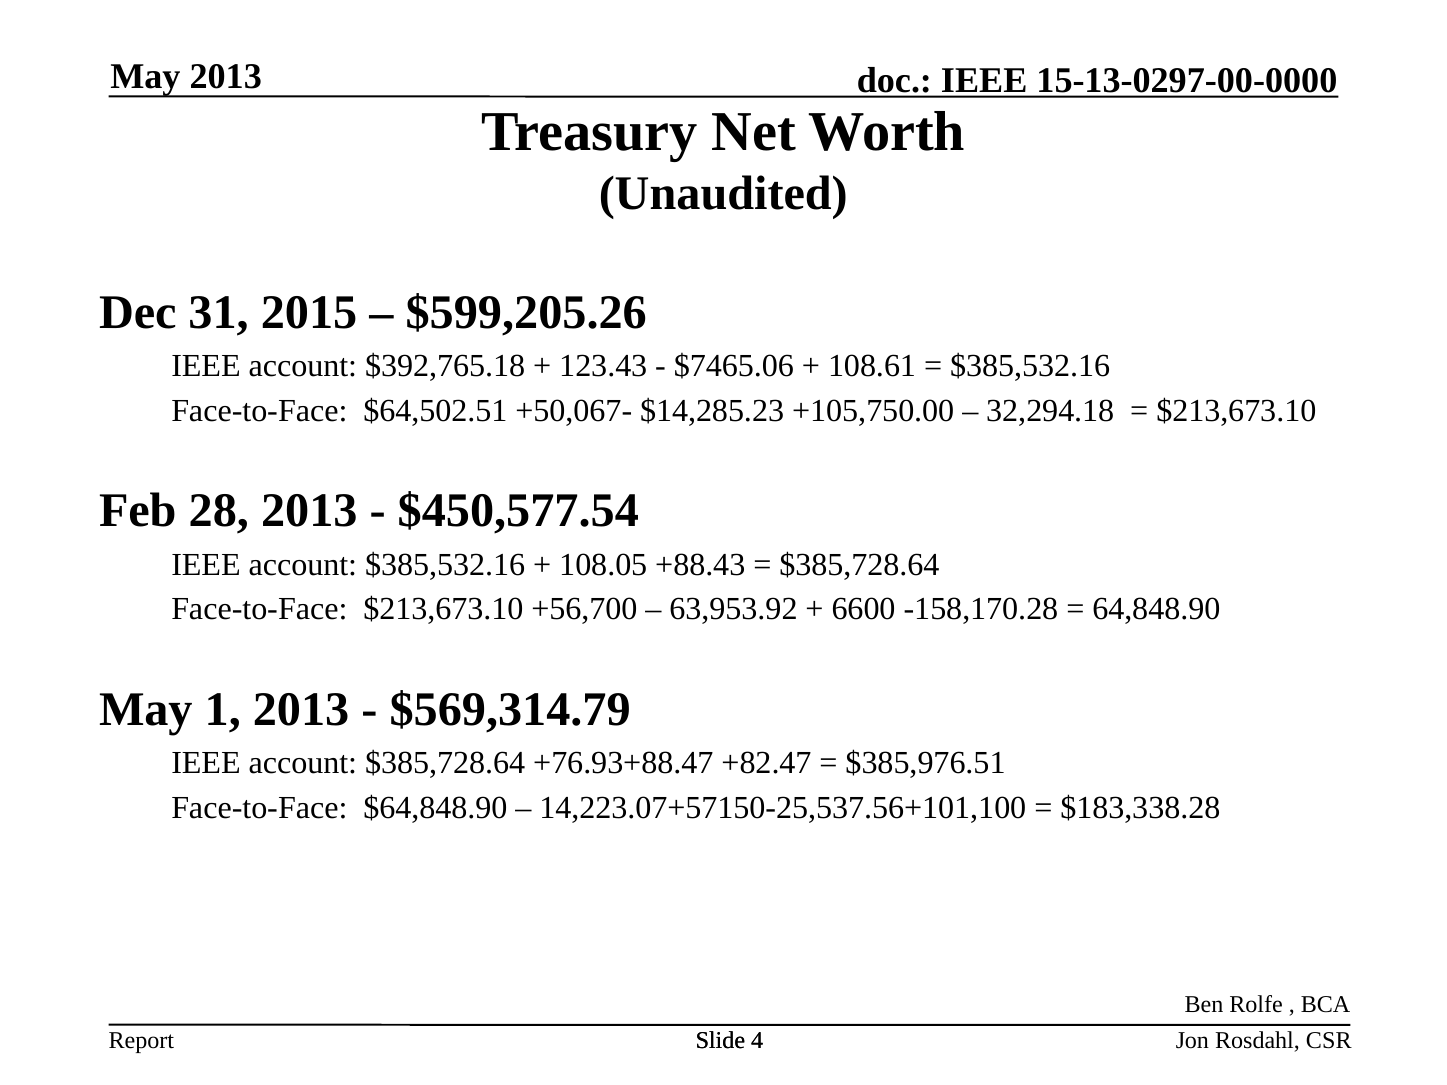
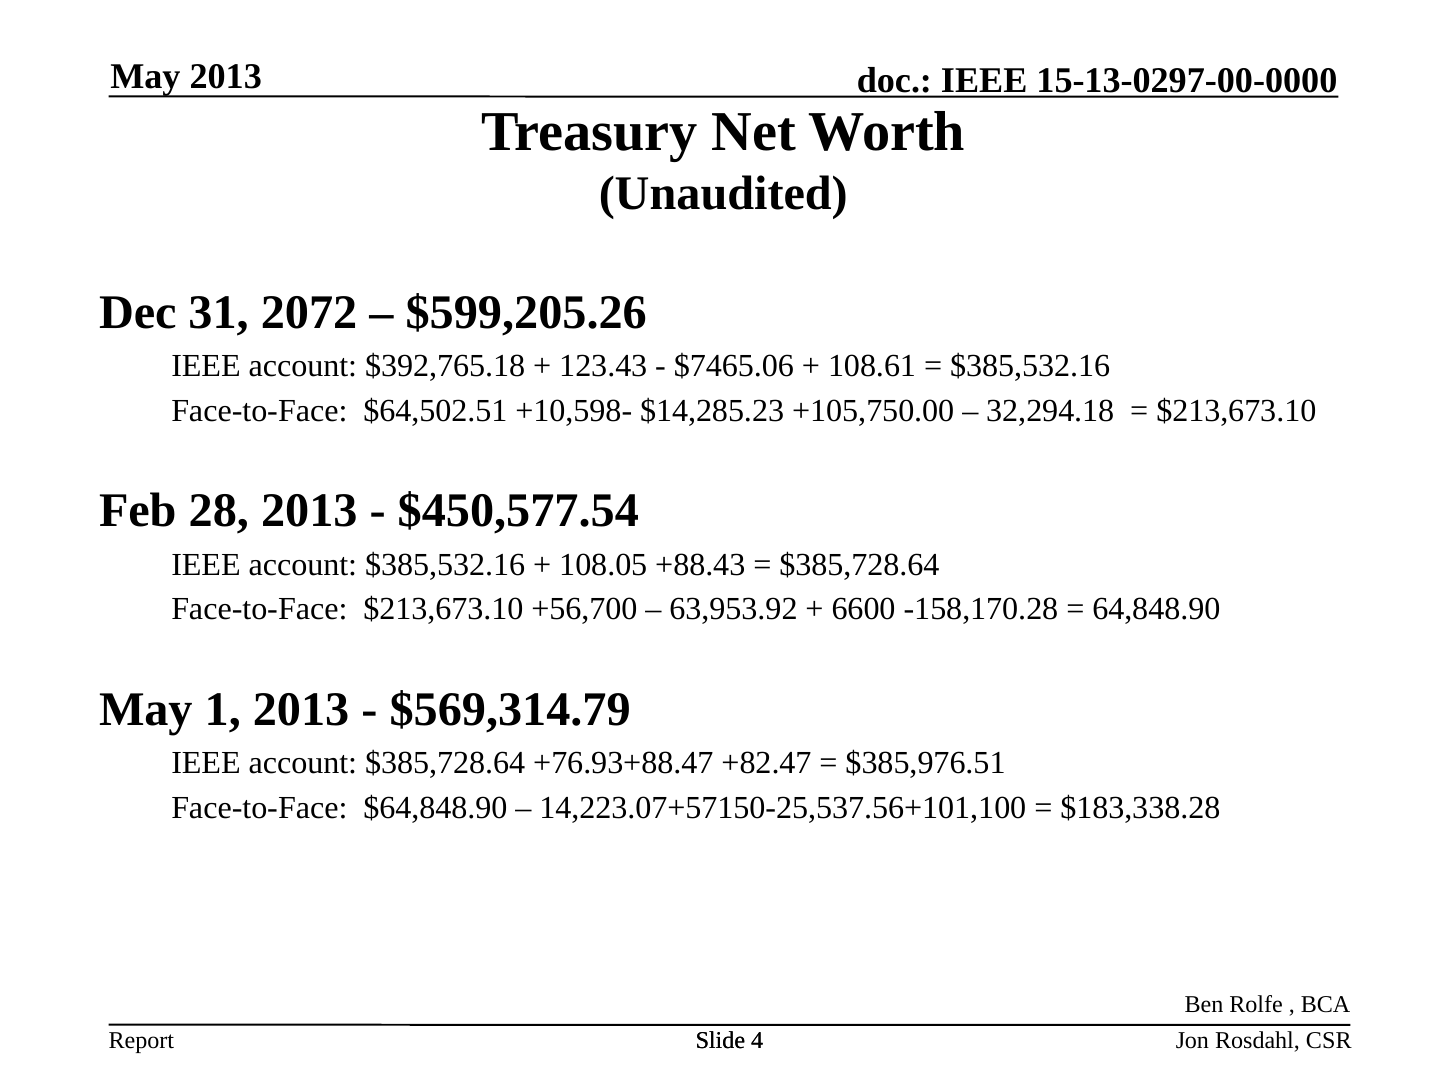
2015: 2015 -> 2072
+50,067-: +50,067- -> +10,598-
